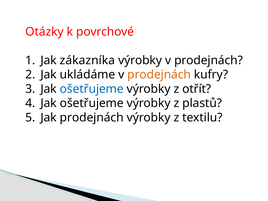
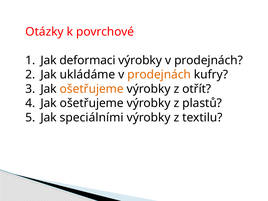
zákazníka: zákazníka -> deformaci
ošetřujeme at (92, 89) colour: blue -> orange
Jak prodejnách: prodejnách -> speciálními
